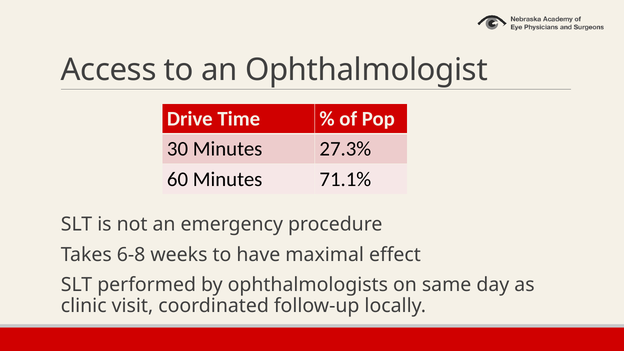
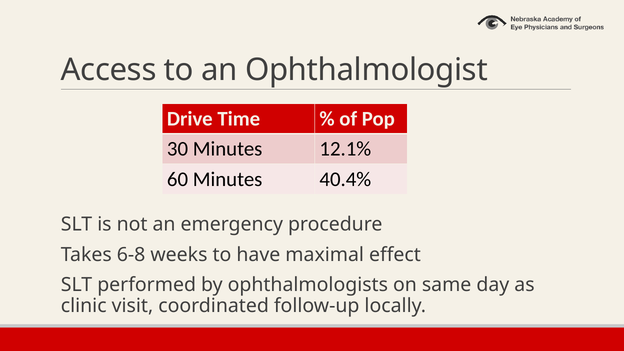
27.3%: 27.3% -> 12.1%
71.1%: 71.1% -> 40.4%
